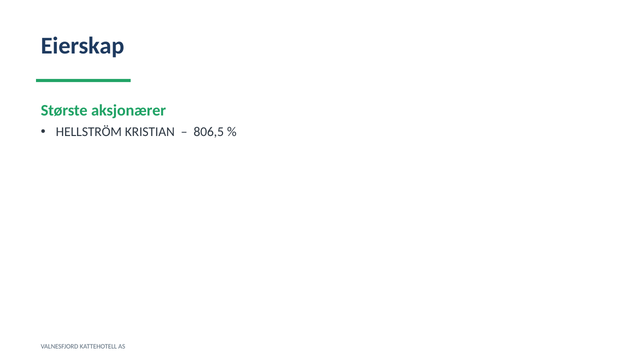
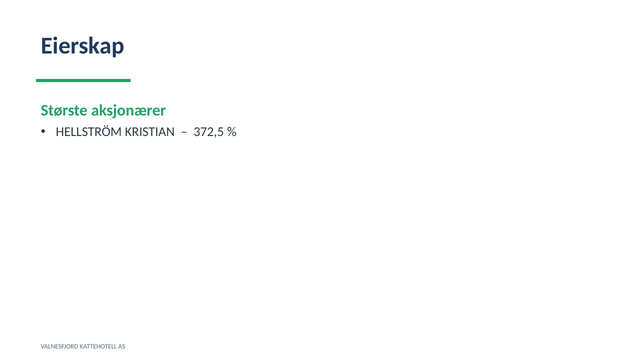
806,5: 806,5 -> 372,5
